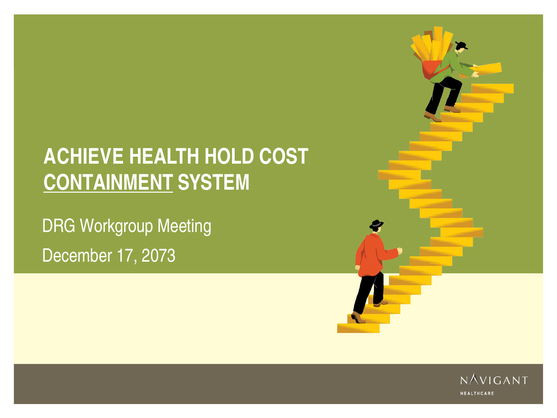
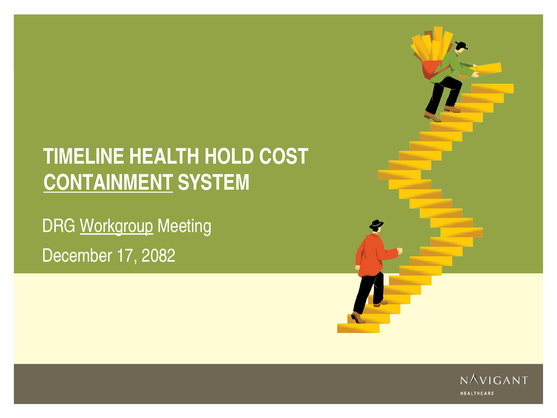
ACHIEVE: ACHIEVE -> TIMELINE
Workgroup underline: none -> present
2073: 2073 -> 2082
